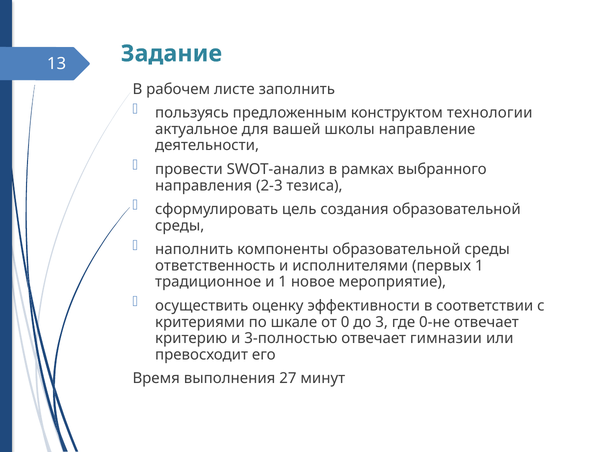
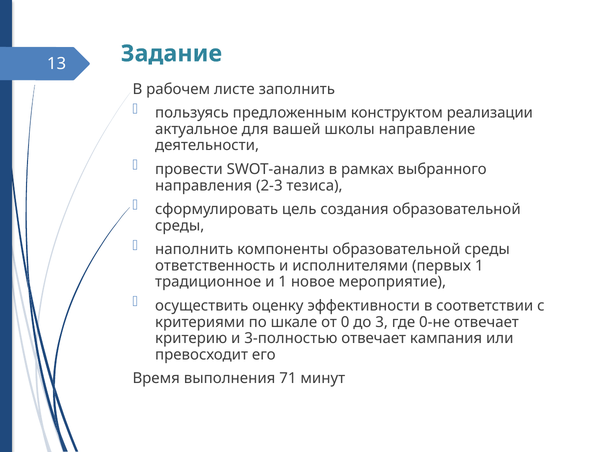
технологии: технологии -> реализации
гимназии: гимназии -> кампания
27: 27 -> 71
